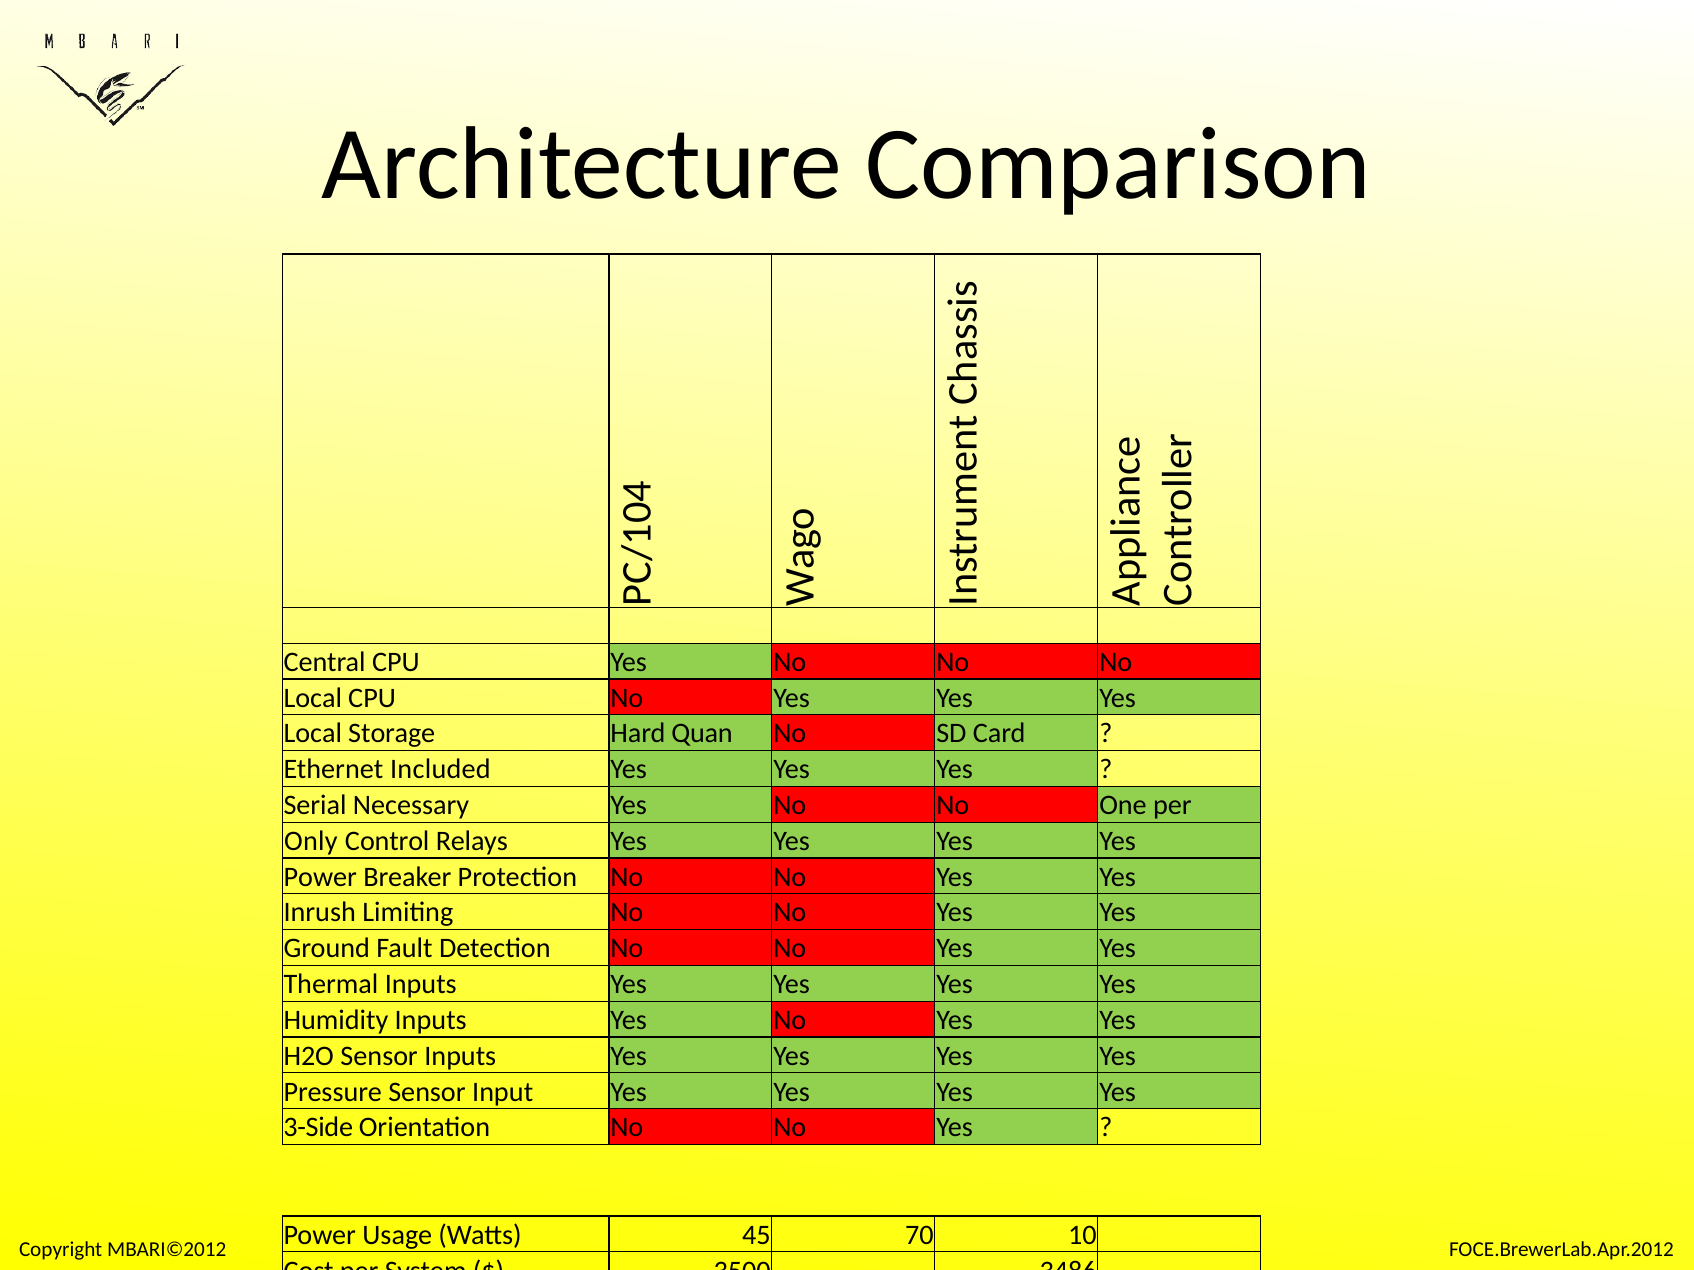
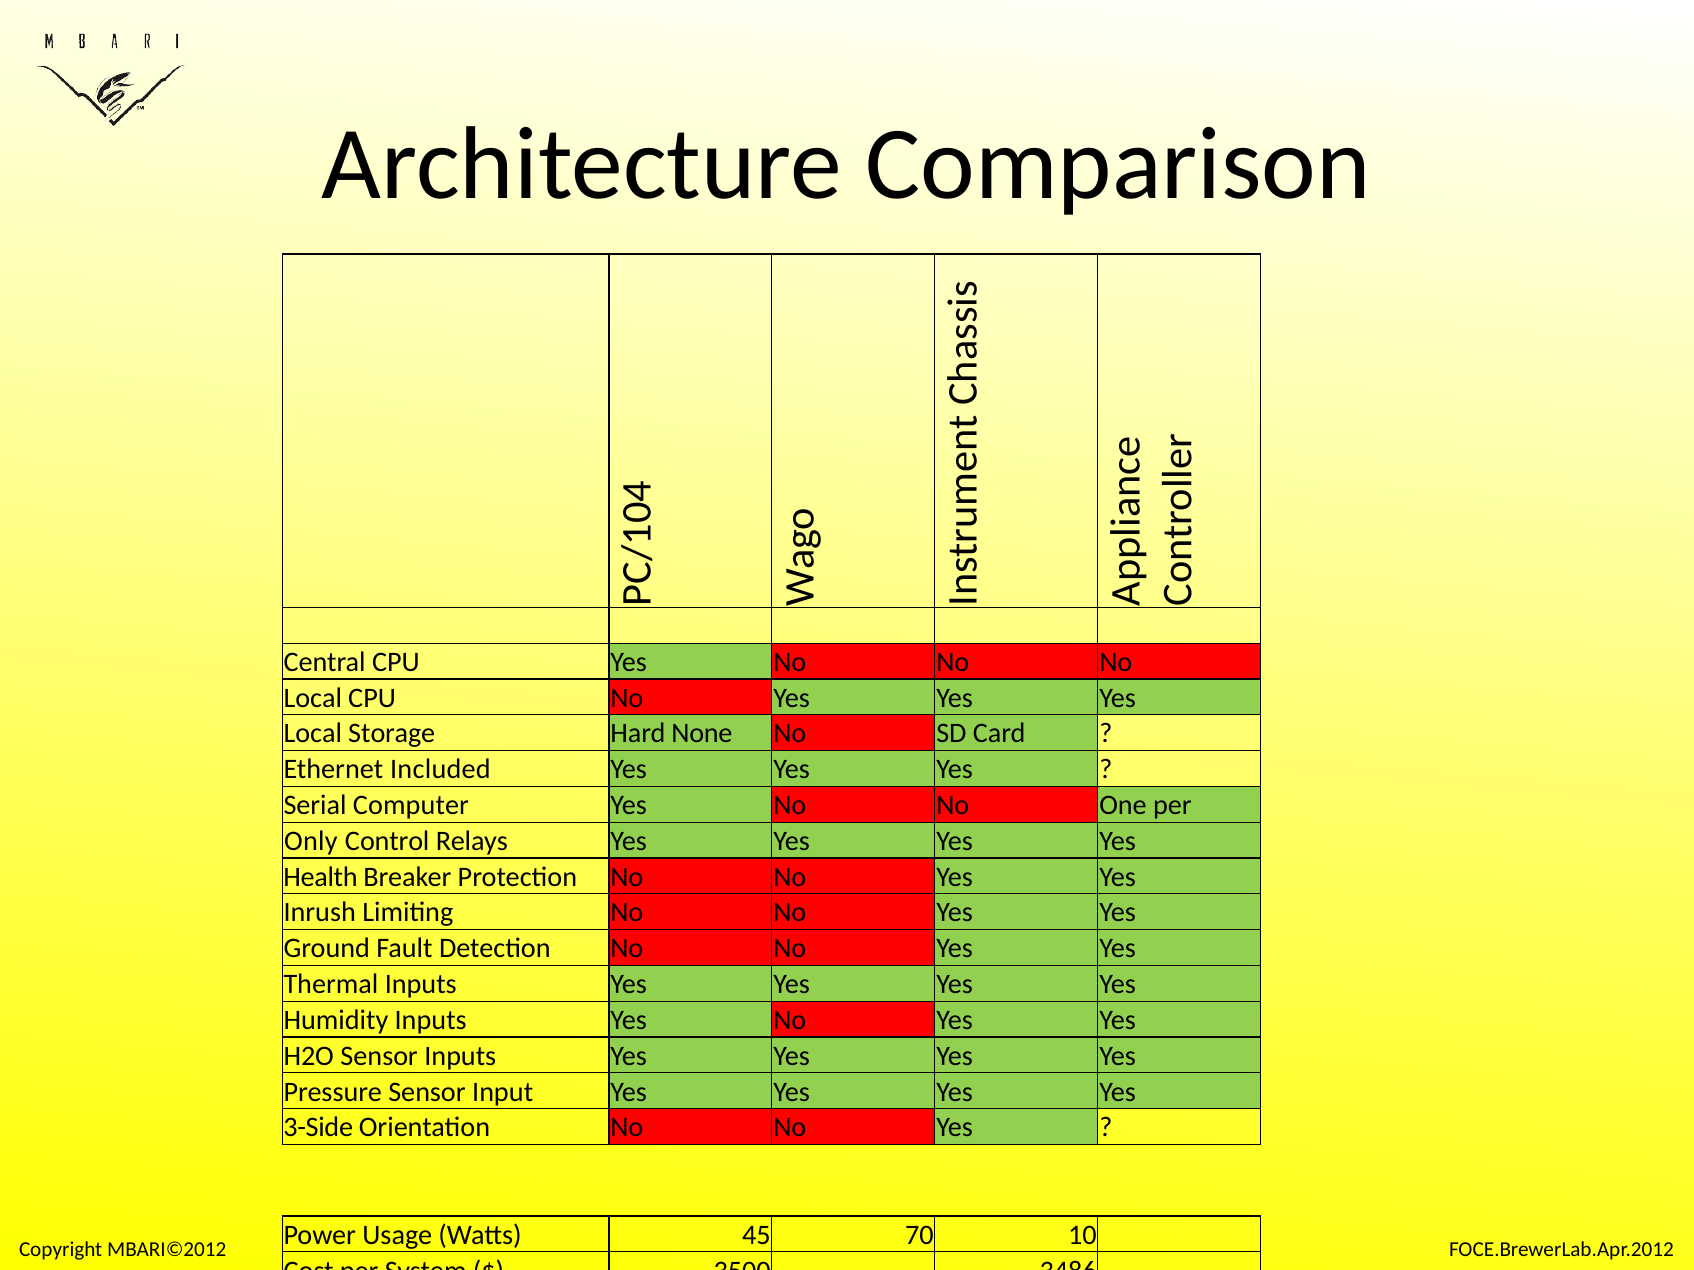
Quan: Quan -> None
Necessary: Necessary -> Computer
Power at (320, 877): Power -> Health
